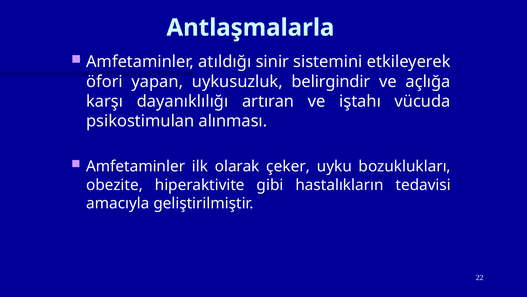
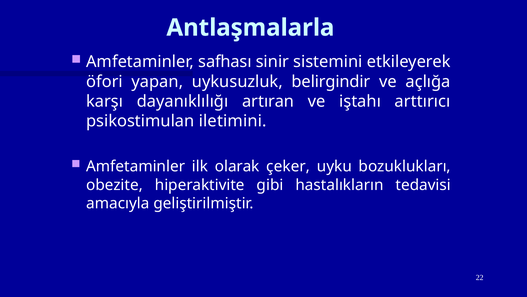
atıldığı: atıldığı -> safhası
vücuda: vücuda -> arttırıcı
alınması: alınması -> iletimini
